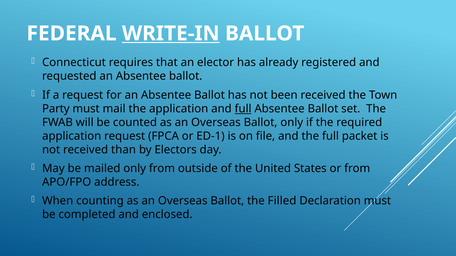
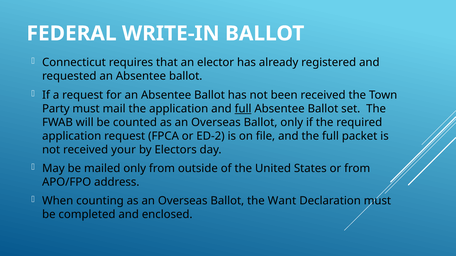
WRITE-IN underline: present -> none
ED-1: ED-1 -> ED-2
than: than -> your
Filled: Filled -> Want
